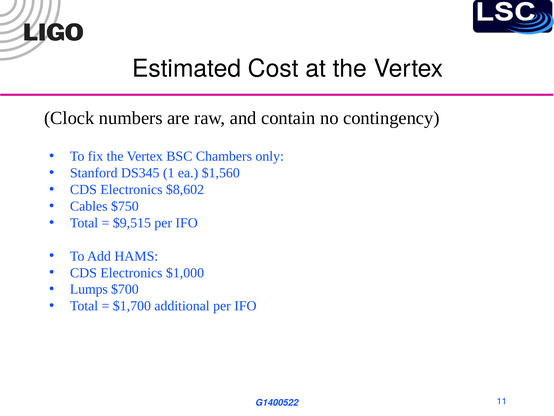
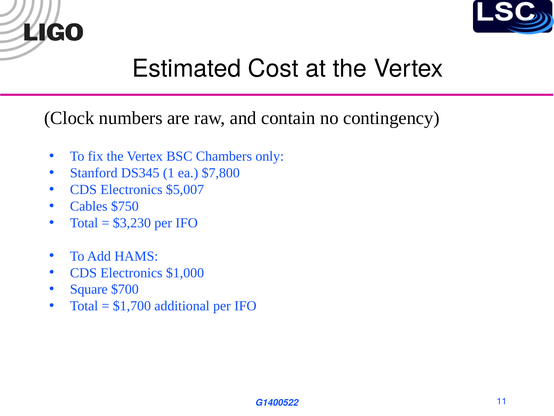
$1,560: $1,560 -> $7,800
$8,602: $8,602 -> $5,007
$9,515: $9,515 -> $3,230
Lumps: Lumps -> Square
